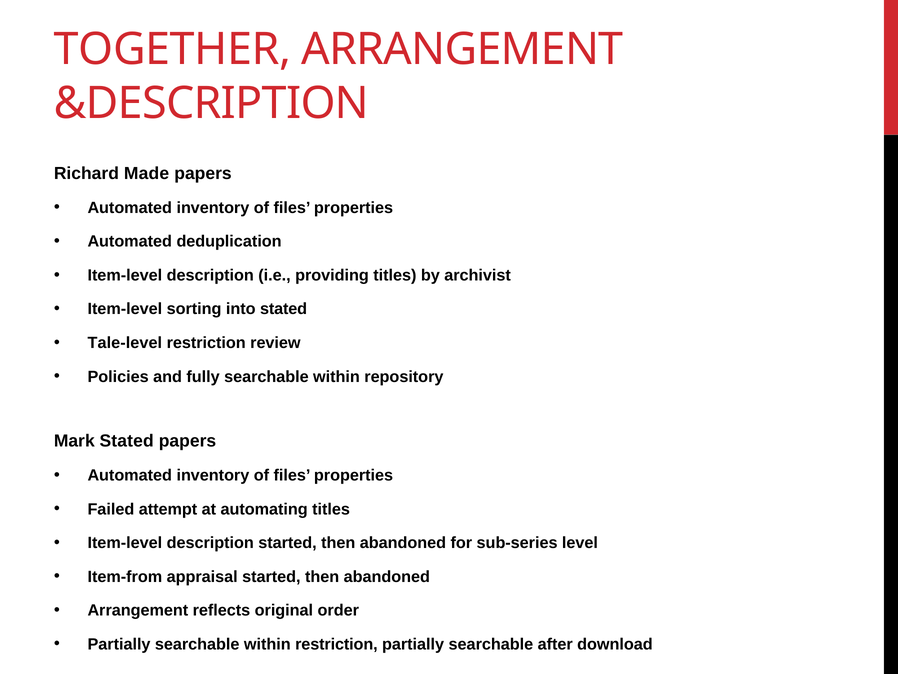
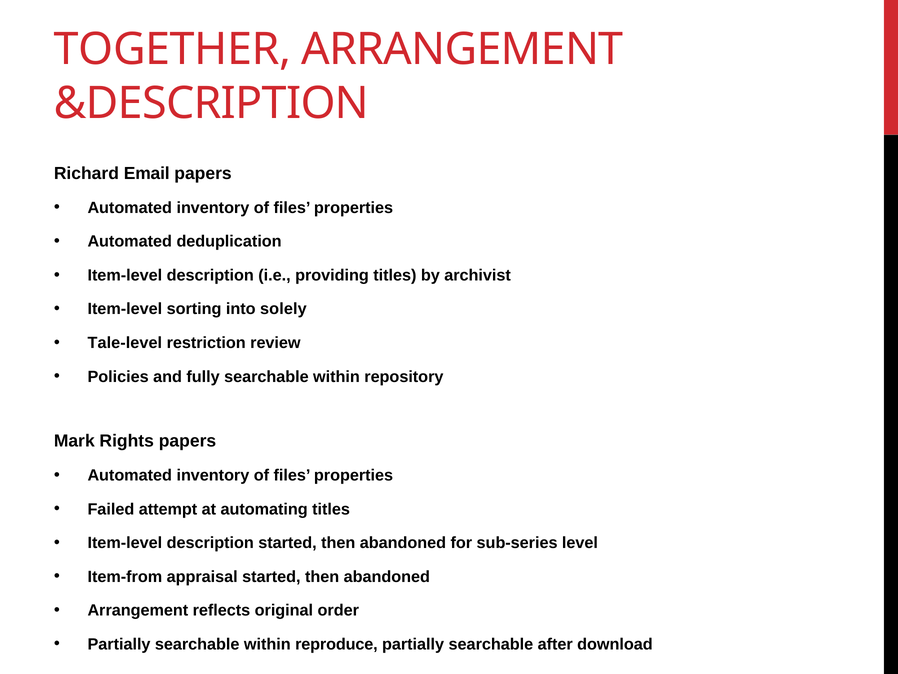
Made: Made -> Email
into stated: stated -> solely
Mark Stated: Stated -> Rights
within restriction: restriction -> reproduce
